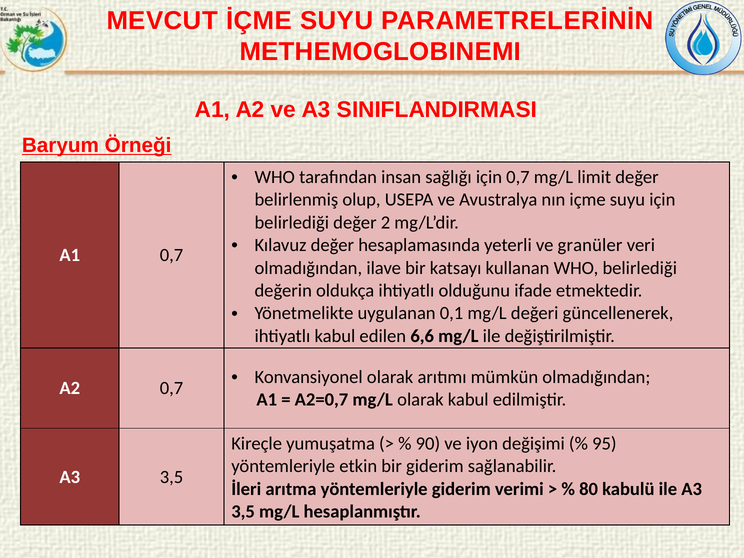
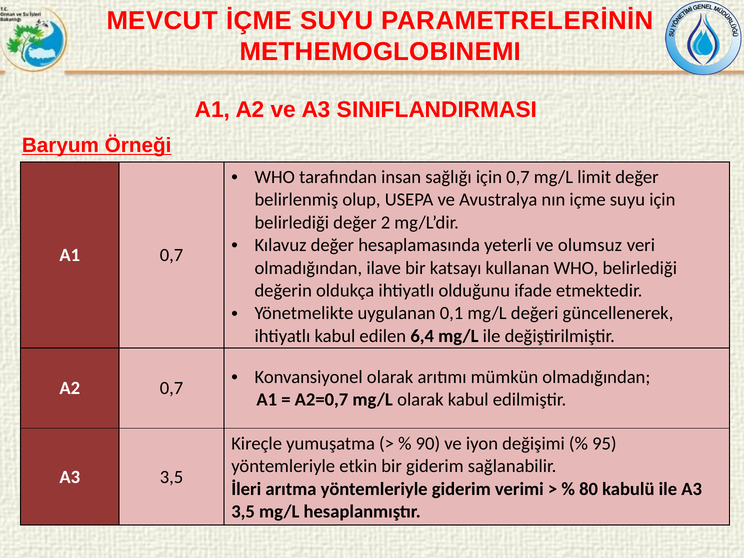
granüler: granüler -> olumsuz
6,6: 6,6 -> 6,4
